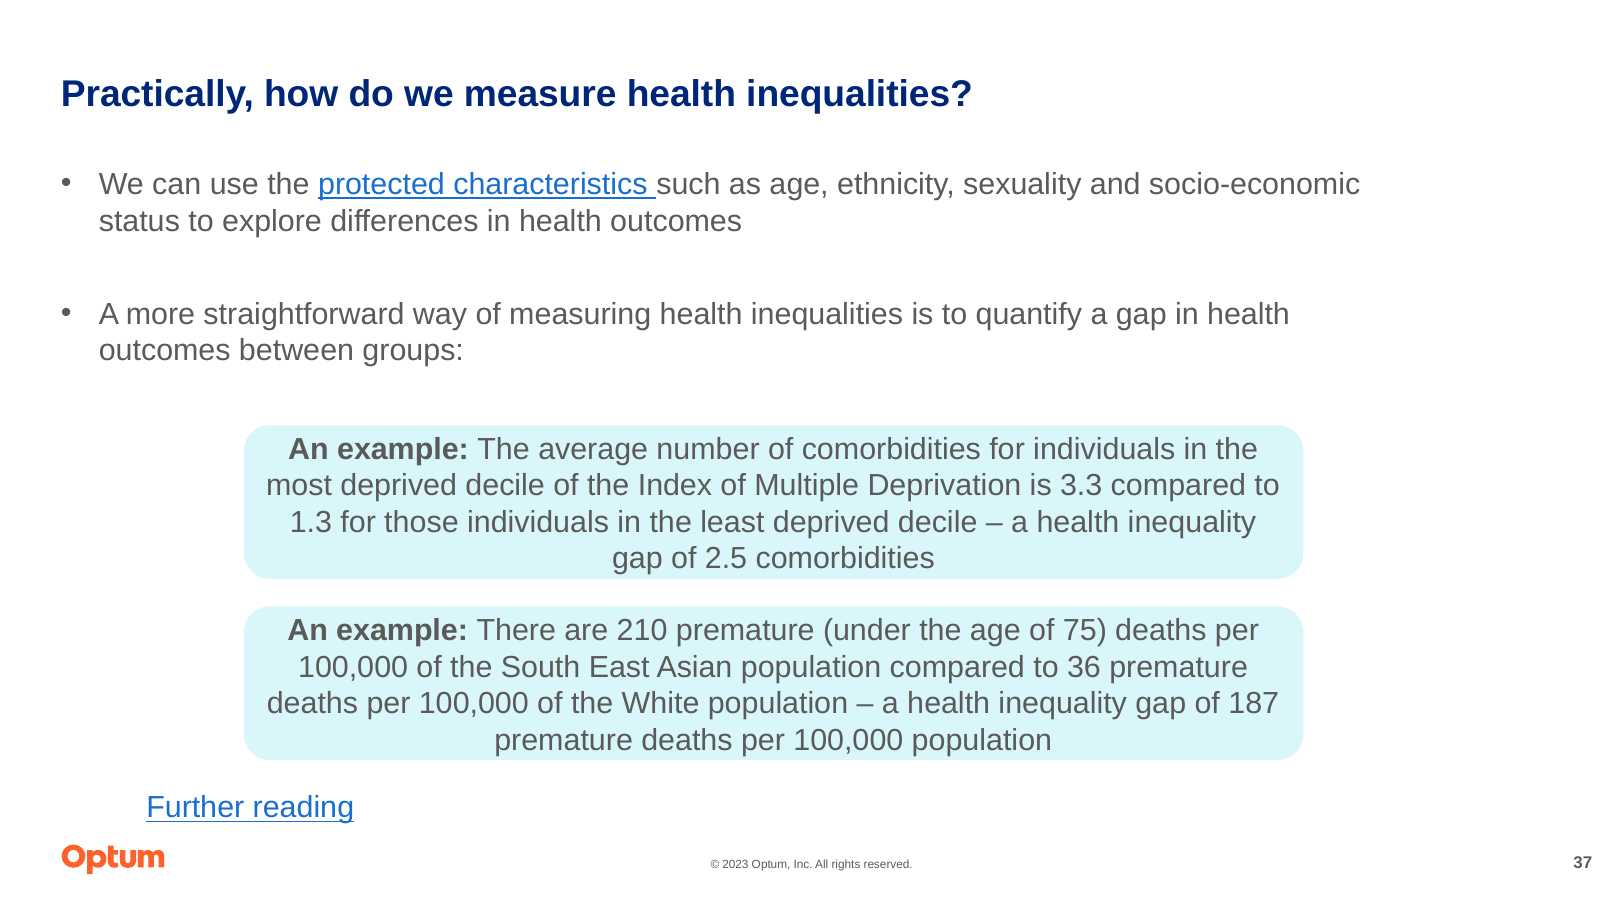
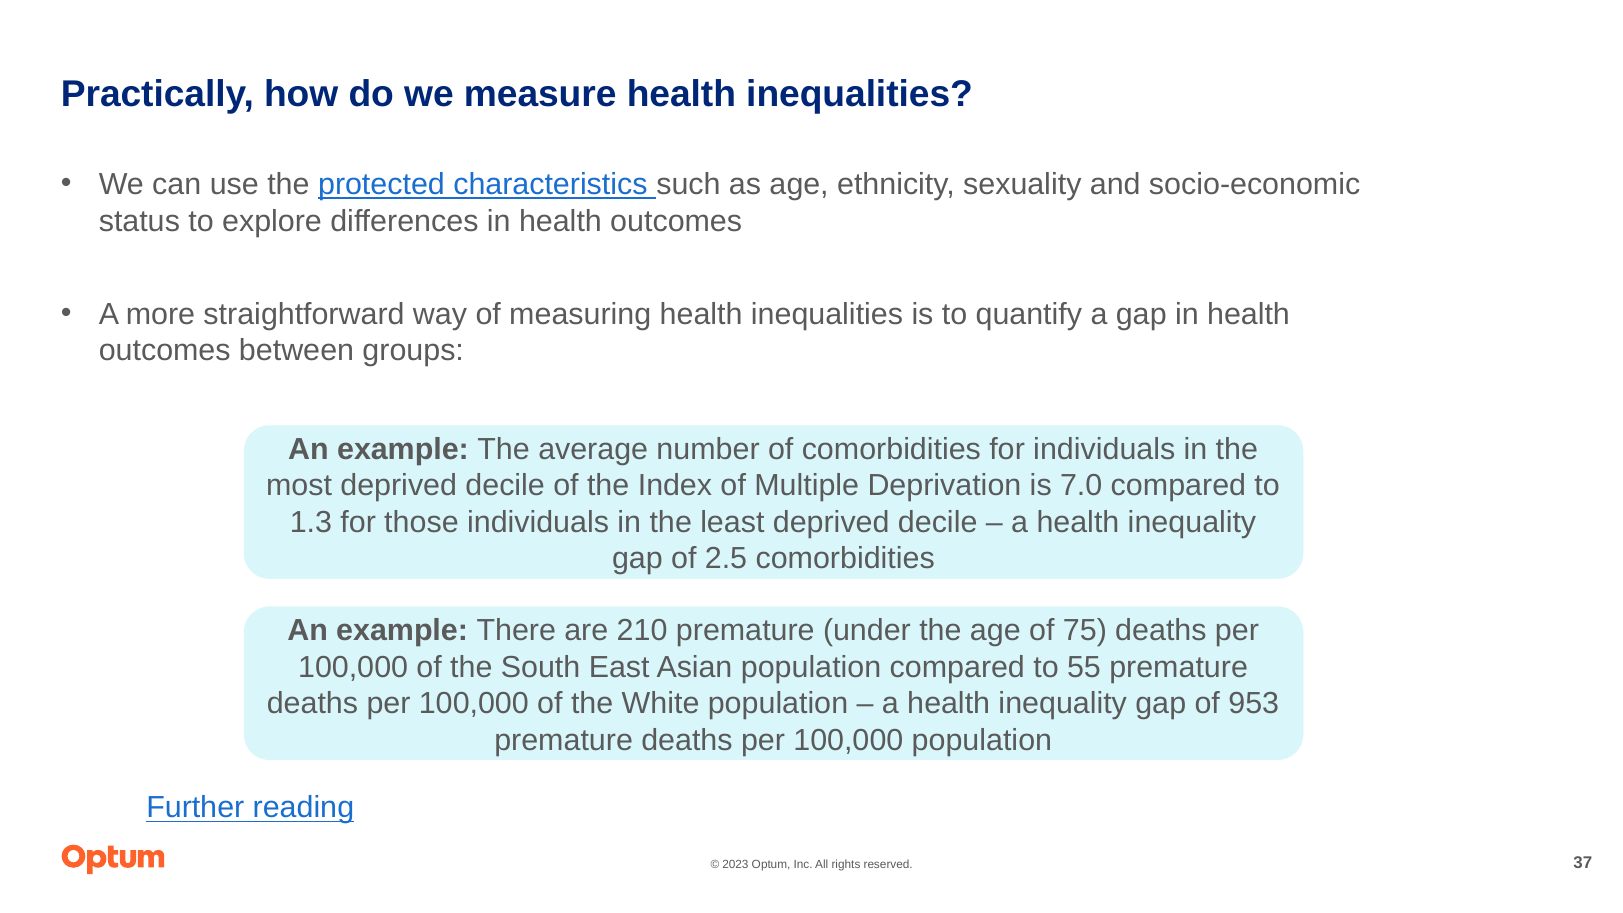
3.3: 3.3 -> 7.0
36: 36 -> 55
187: 187 -> 953
